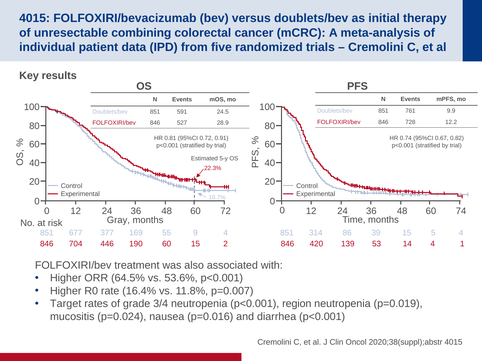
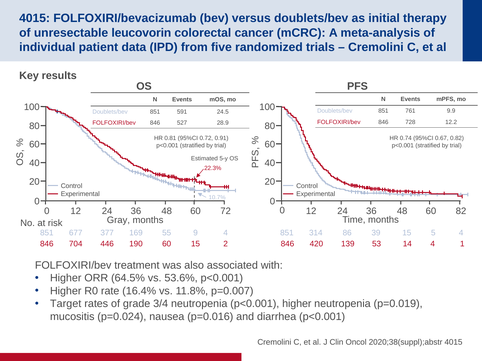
combining: combining -> leucovorin
74: 74 -> 82
p<0.001 region: region -> higher
